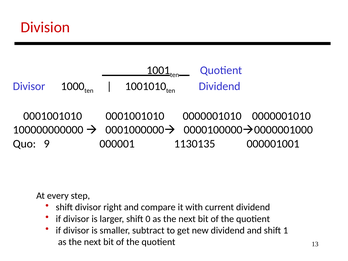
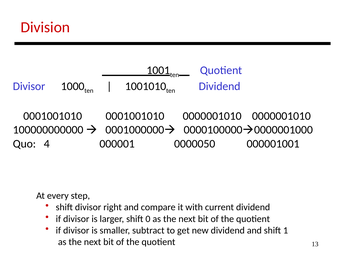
9: 9 -> 4
1130135: 1130135 -> 0000050
